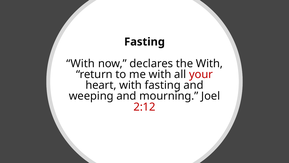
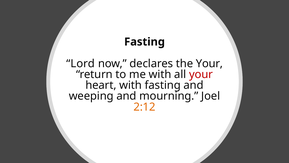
With at (81, 63): With -> Lord
the With: With -> Your
2:12 colour: red -> orange
